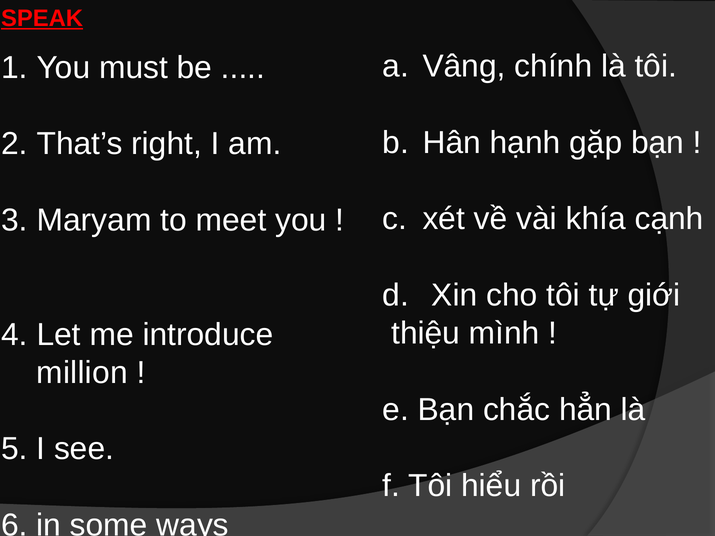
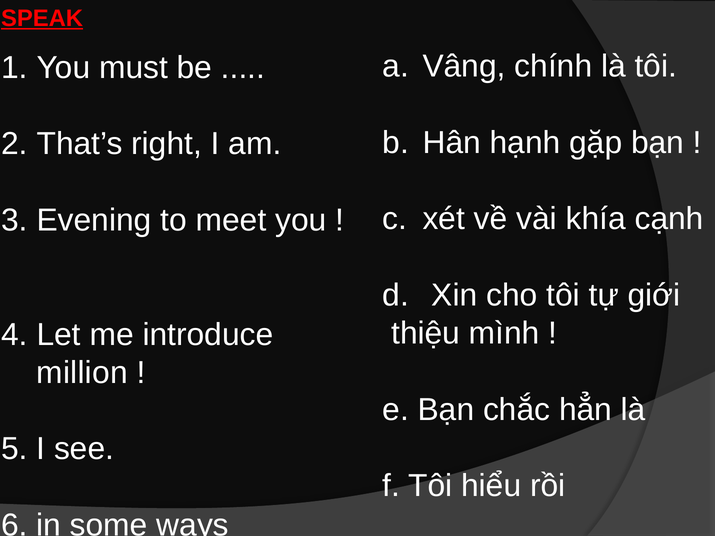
Maryam: Maryam -> Evening
